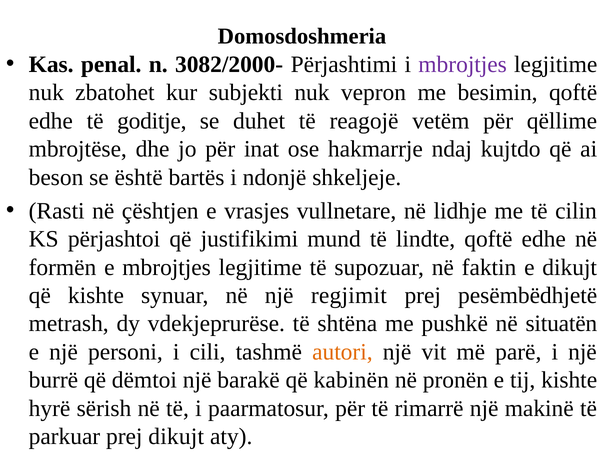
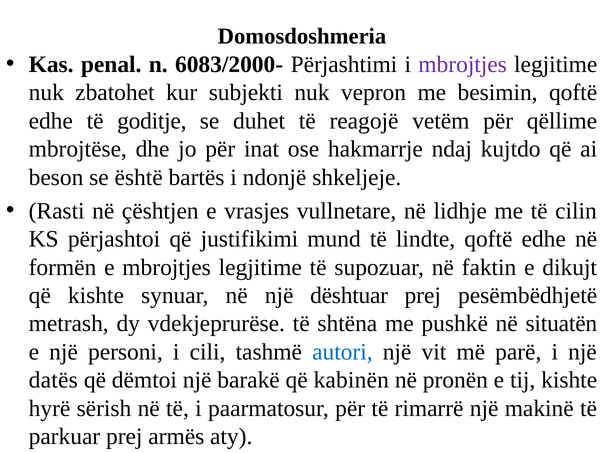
3082/2000-: 3082/2000- -> 6083/2000-
regjimit: regjimit -> dështuar
autori colour: orange -> blue
burrë: burrë -> datës
prej dikujt: dikujt -> armës
